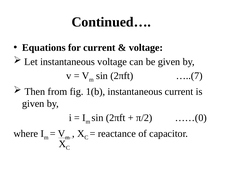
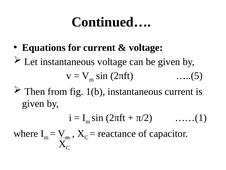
…..(7: …..(7 -> …..(5
……(0: ……(0 -> ……(1
